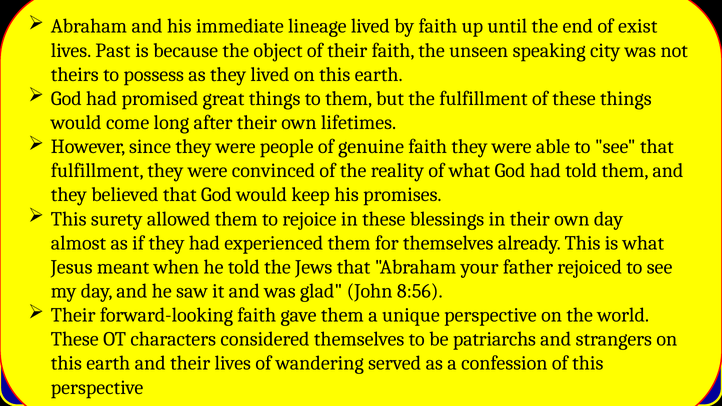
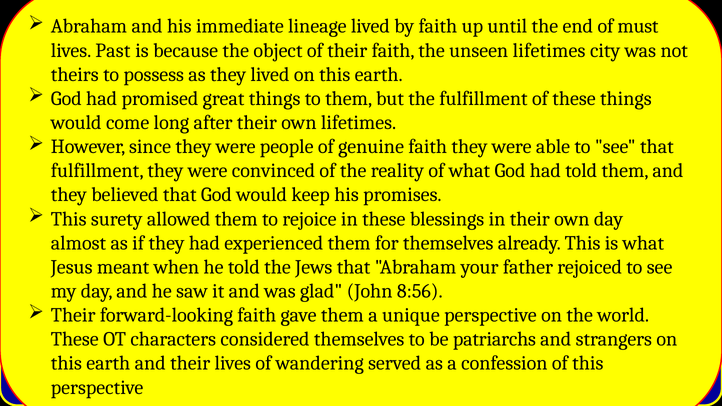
exist: exist -> must
unseen speaking: speaking -> lifetimes
